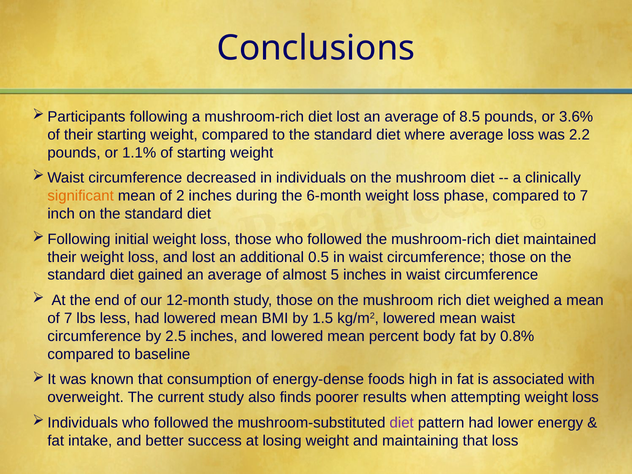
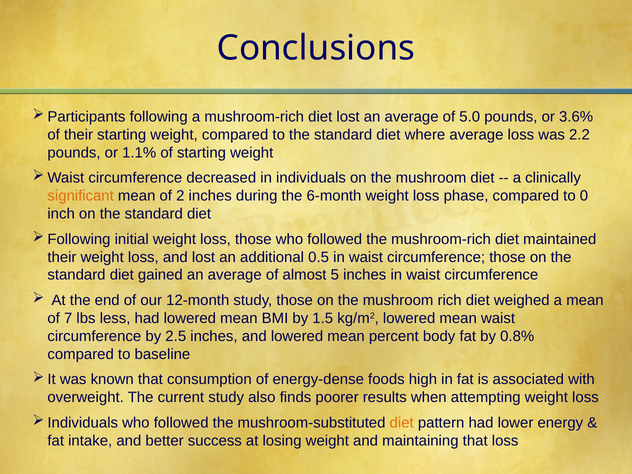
8.5: 8.5 -> 5.0
to 7: 7 -> 0
diet at (402, 423) colour: purple -> orange
